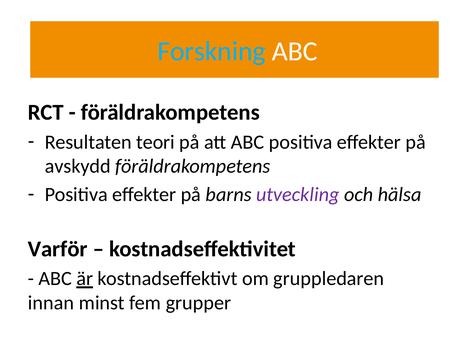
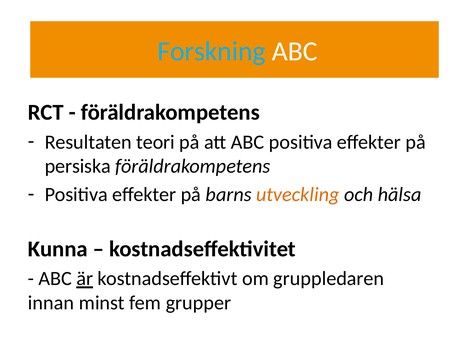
avskydd: avskydd -> persiska
utveckling colour: purple -> orange
Varför: Varför -> Kunna
